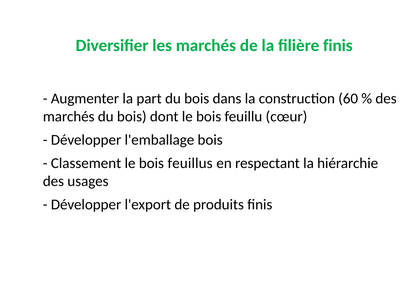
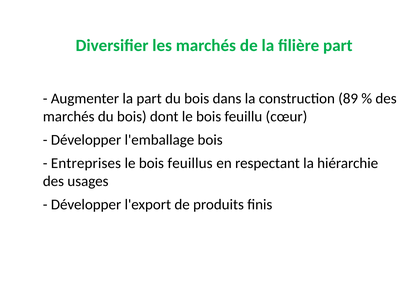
filière finis: finis -> part
60: 60 -> 89
Classement: Classement -> Entreprises
